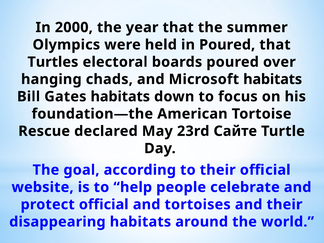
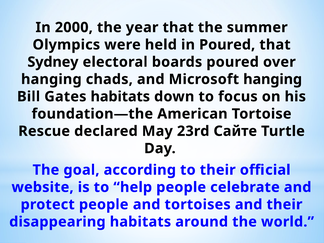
Turtles: Turtles -> Sydney
Microsoft habitats: habitats -> hanging
protect official: official -> people
